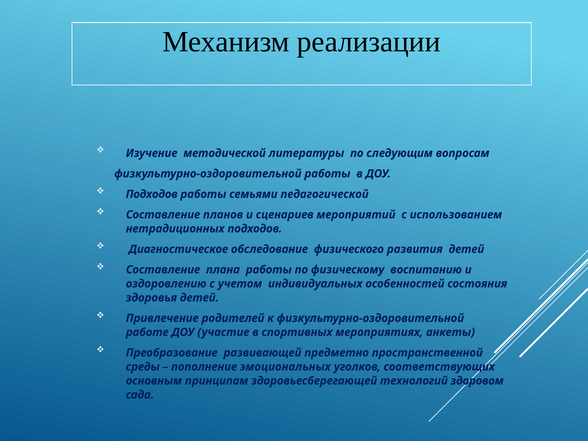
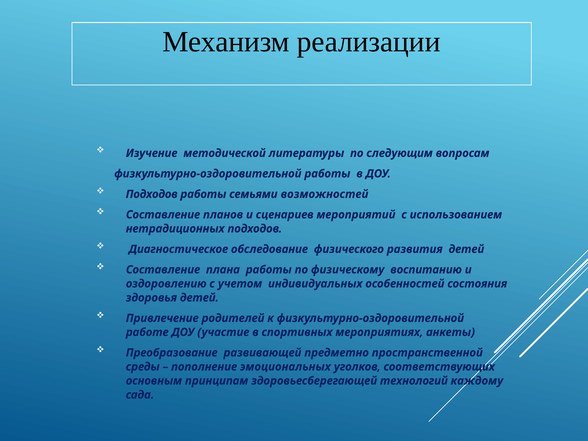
педагогической: педагогической -> возможностей
здоровом: здоровом -> каждому
